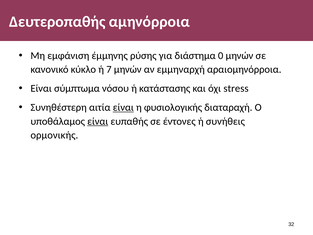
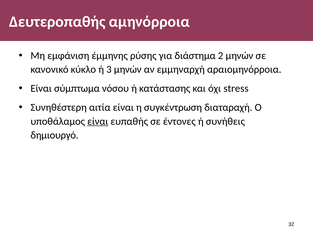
0: 0 -> 2
7: 7 -> 3
είναι at (123, 107) underline: present -> none
φυσιολογικής: φυσιολογικής -> συγκέντρωση
ορμονικής: ορμονικής -> δημιουργό
